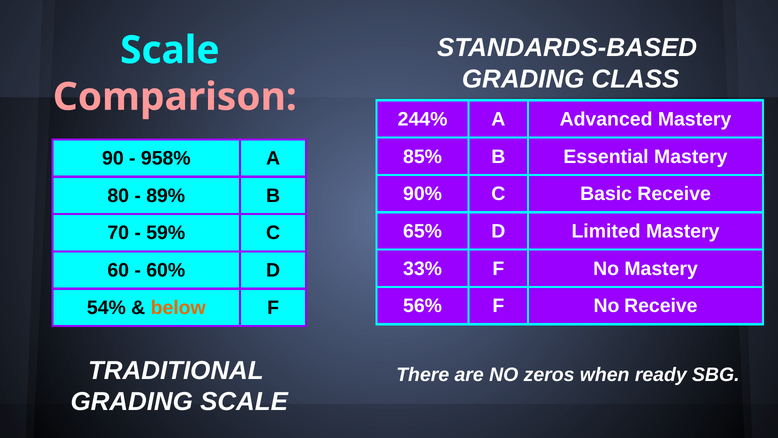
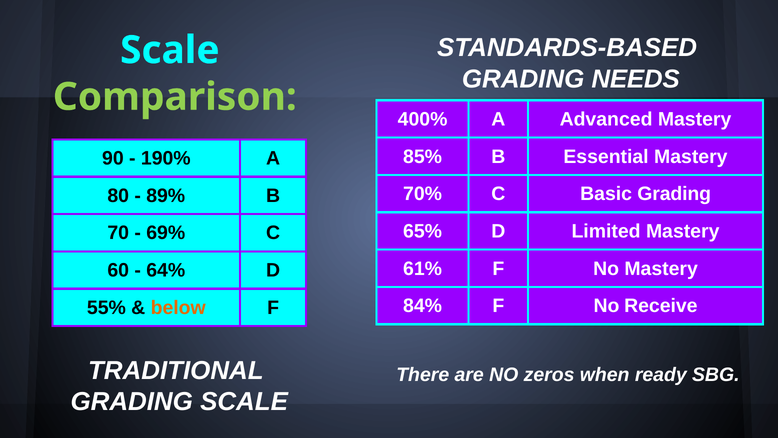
CLASS: CLASS -> NEEDS
Comparison colour: pink -> light green
244%: 244% -> 400%
958%: 958% -> 190%
90%: 90% -> 70%
Basic Receive: Receive -> Grading
59%: 59% -> 69%
33%: 33% -> 61%
60%: 60% -> 64%
56%: 56% -> 84%
54%: 54% -> 55%
